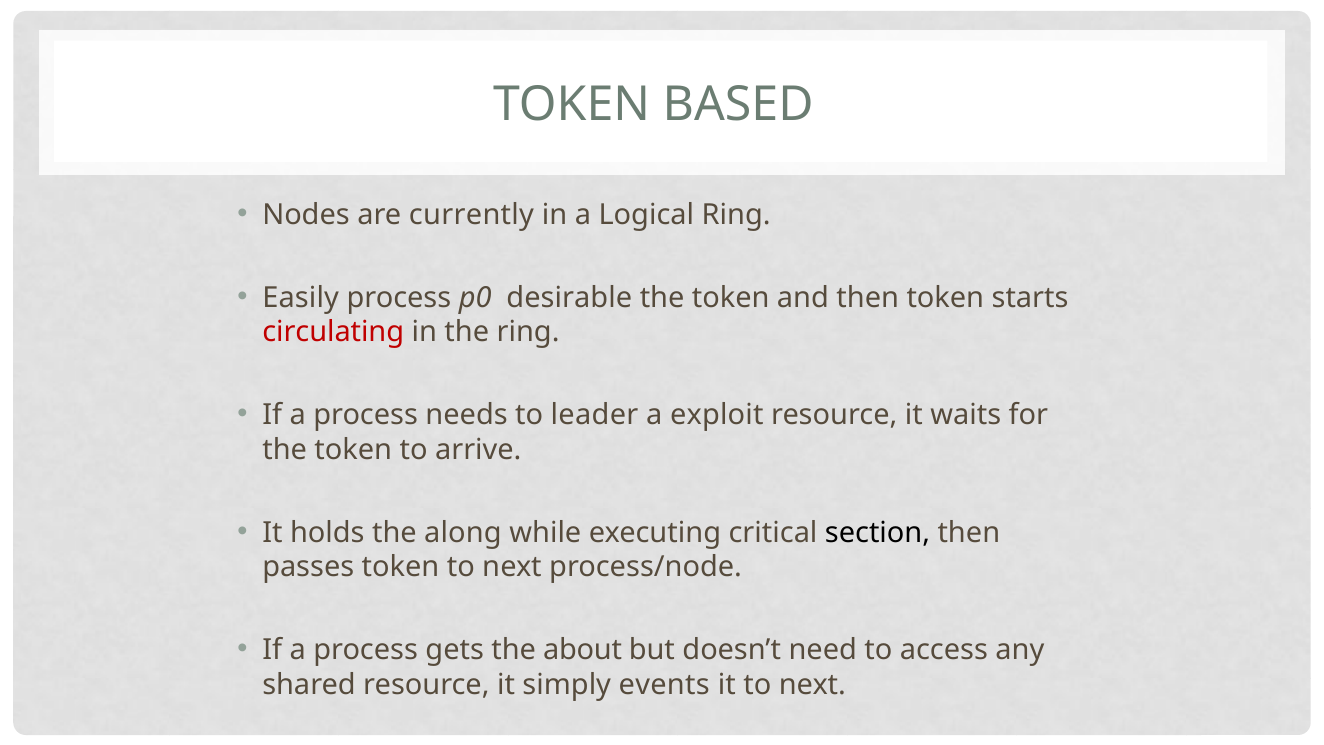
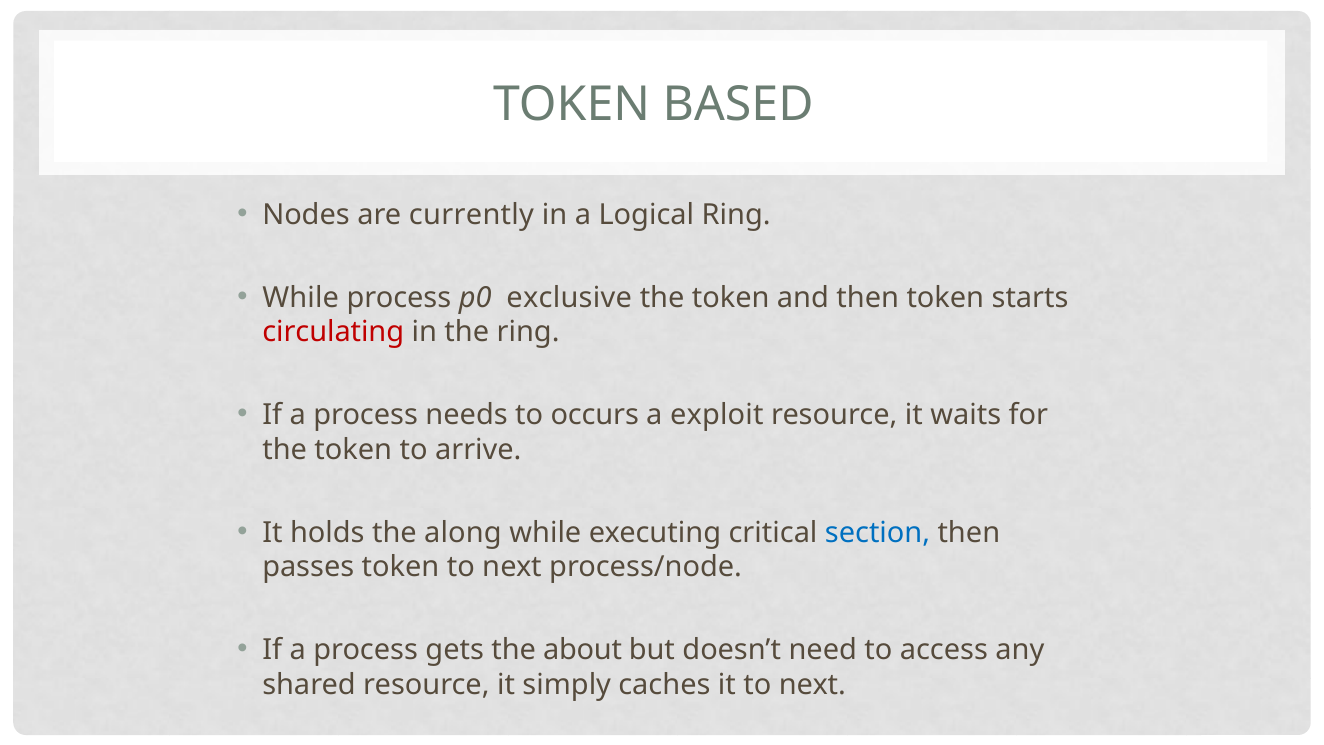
Easily at (301, 297): Easily -> While
desirable: desirable -> exclusive
leader: leader -> occurs
section colour: black -> blue
events: events -> caches
